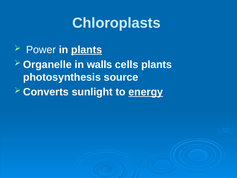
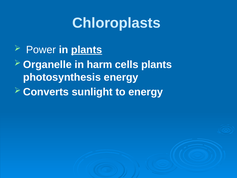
walls: walls -> harm
photosynthesis source: source -> energy
energy at (146, 92) underline: present -> none
